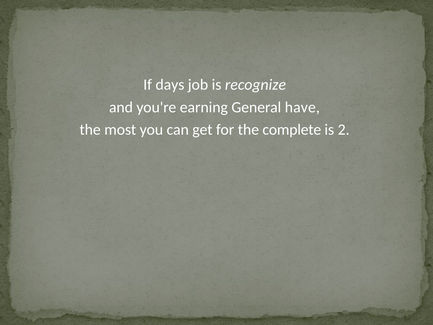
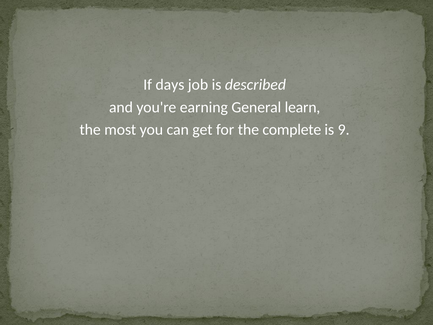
recognize: recognize -> described
have: have -> learn
2: 2 -> 9
